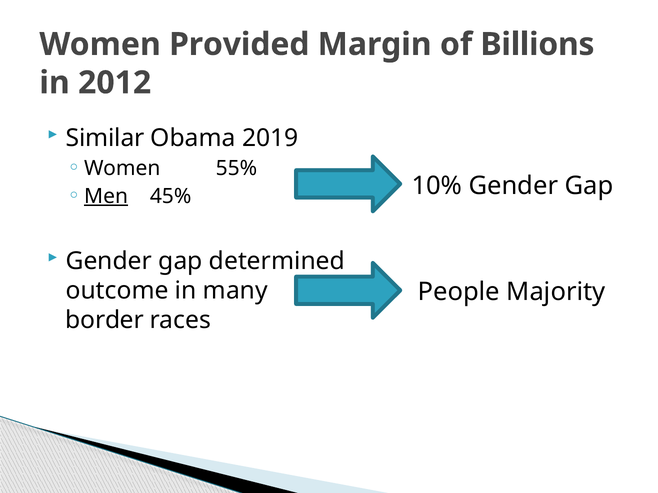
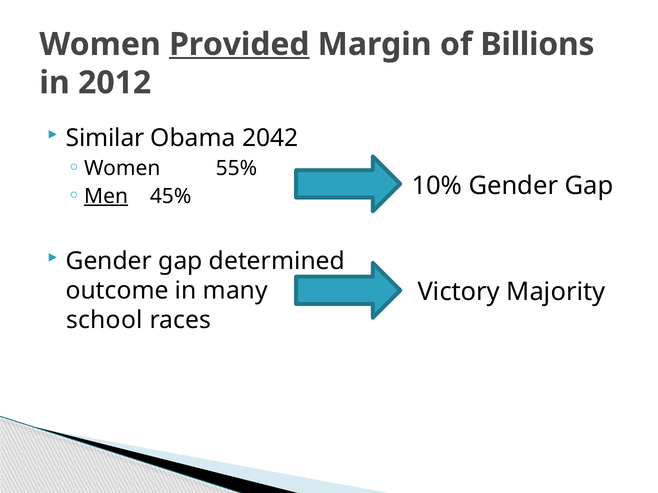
Provided underline: none -> present
2019: 2019 -> 2042
People: People -> Victory
border: border -> school
